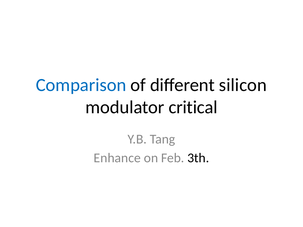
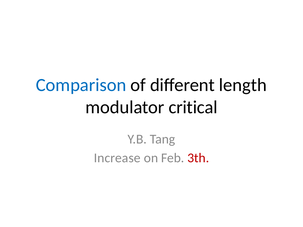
silicon: silicon -> length
Enhance: Enhance -> Increase
3th colour: black -> red
